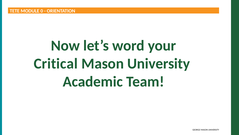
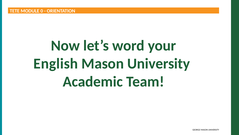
Critical: Critical -> English
